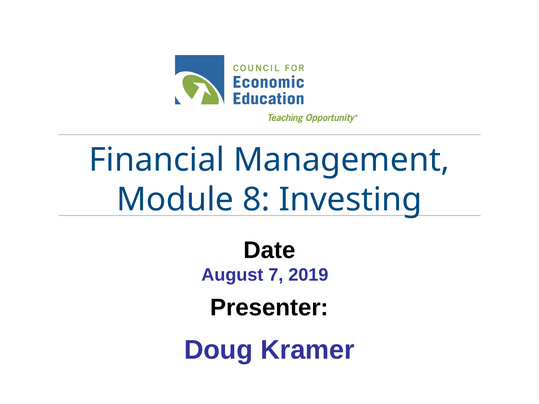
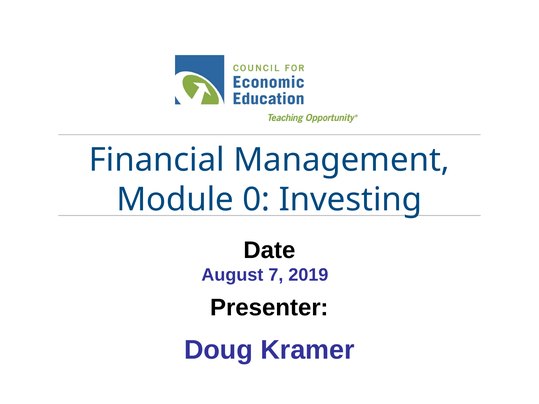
8: 8 -> 0
